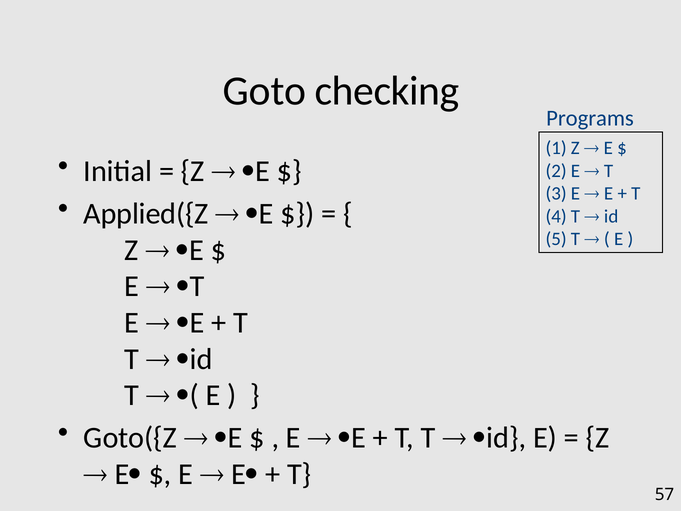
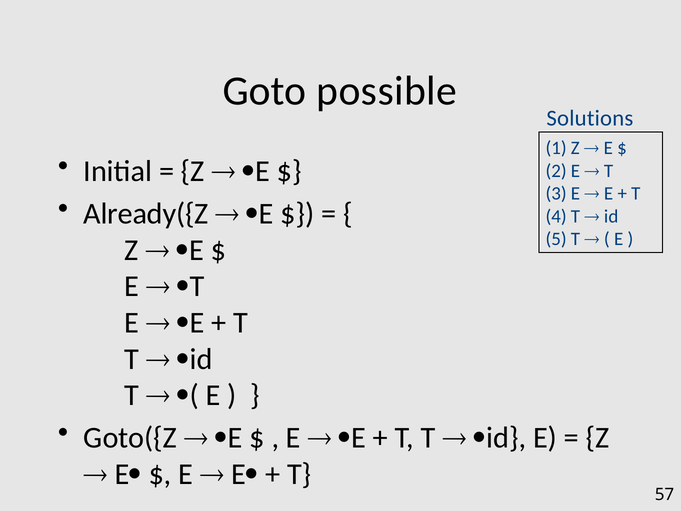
checking: checking -> possible
Programs: Programs -> Solutions
Applied({Z: Applied({Z -> Already({Z
